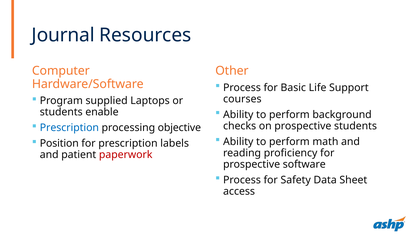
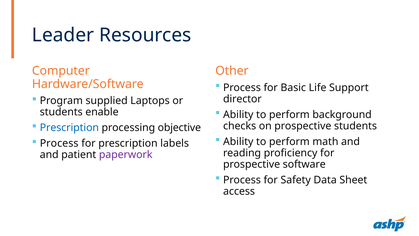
Journal: Journal -> Leader
courses: courses -> director
Position at (59, 143): Position -> Process
paperwork colour: red -> purple
